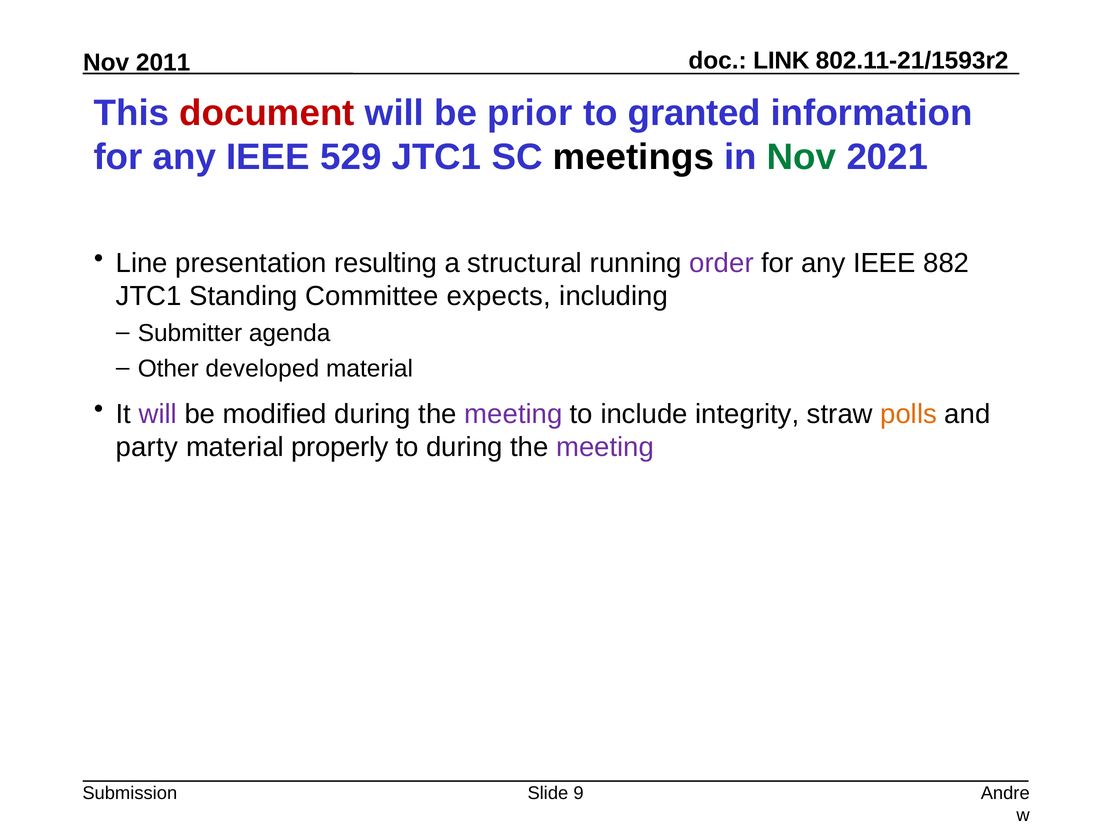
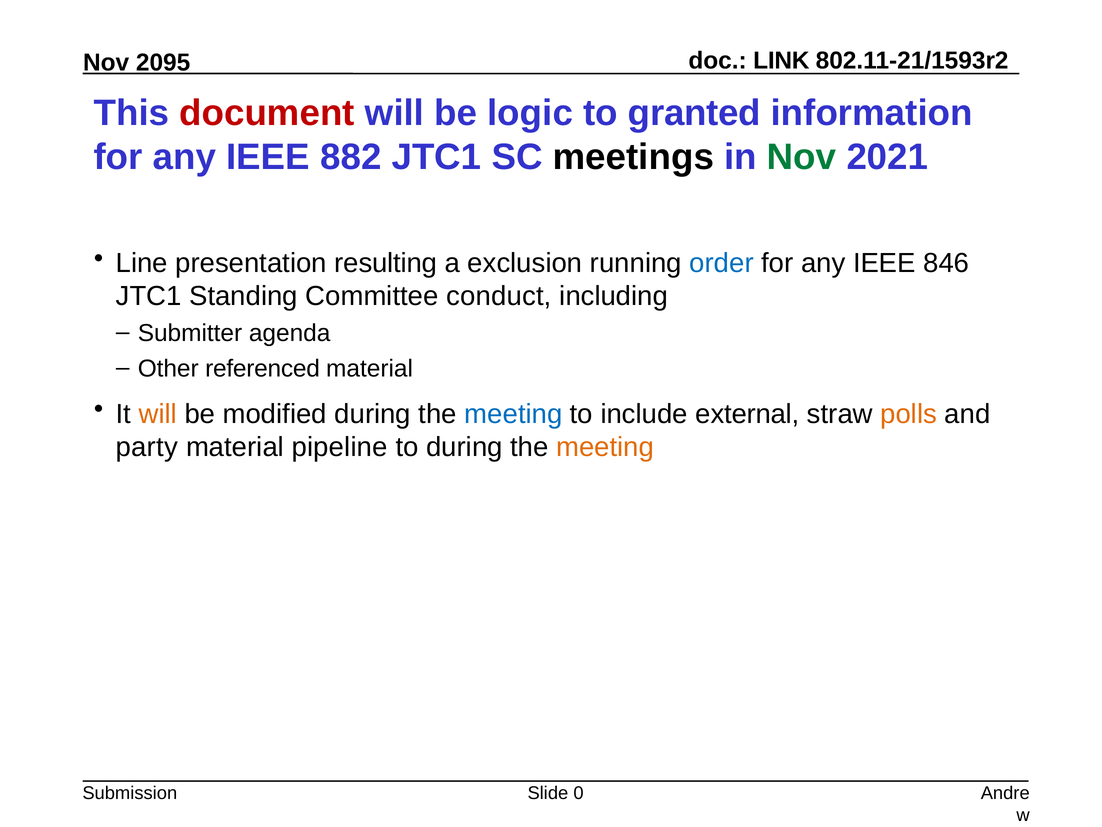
2011: 2011 -> 2095
prior: prior -> logic
529: 529 -> 882
structural: structural -> exclusion
order colour: purple -> blue
882: 882 -> 846
expects: expects -> conduct
developed: developed -> referenced
will at (158, 414) colour: purple -> orange
meeting at (513, 414) colour: purple -> blue
integrity: integrity -> external
properly: properly -> pipeline
meeting at (605, 447) colour: purple -> orange
9: 9 -> 0
